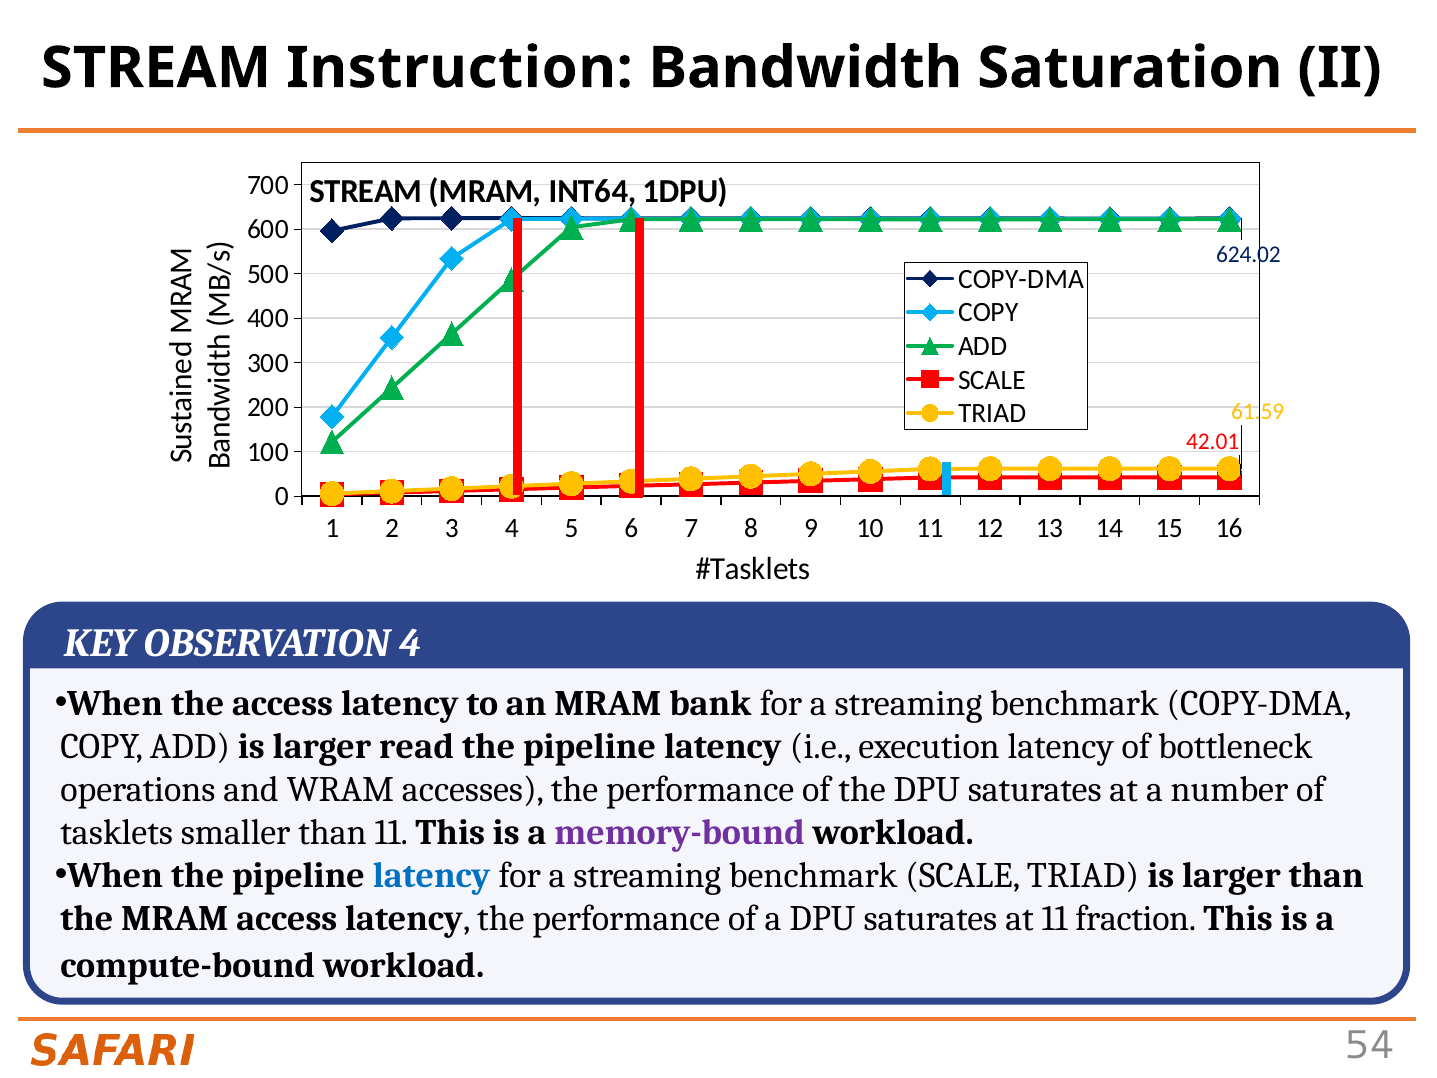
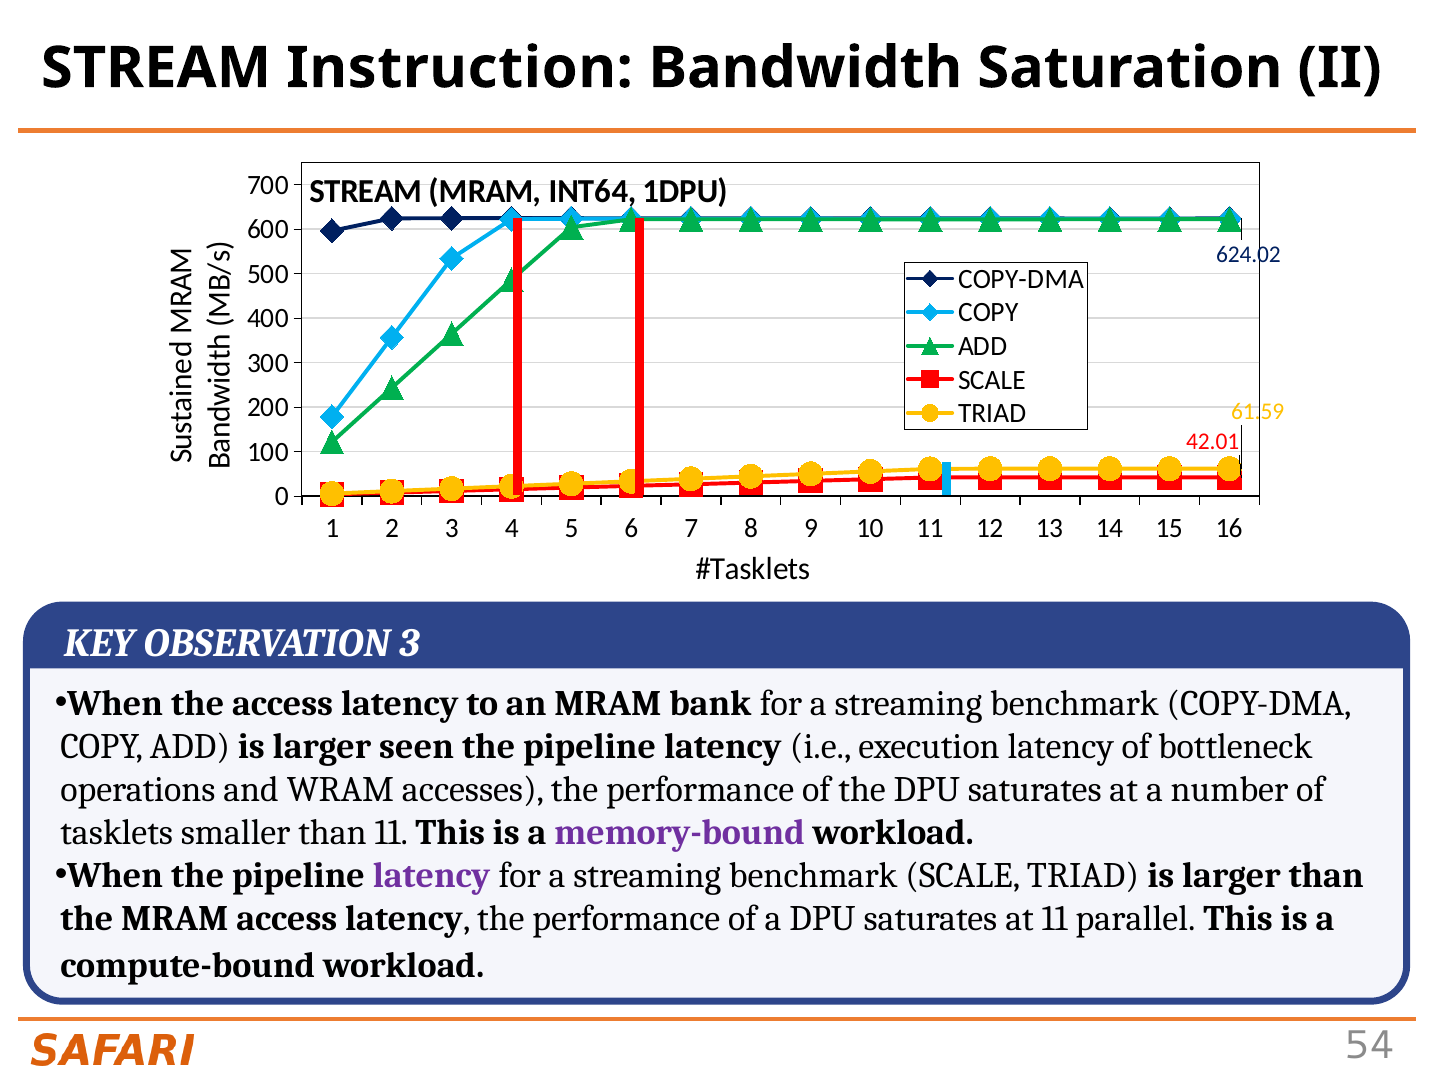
OBSERVATION 4: 4 -> 3
read: read -> seen
latency at (432, 876) colour: blue -> purple
fraction: fraction -> parallel
